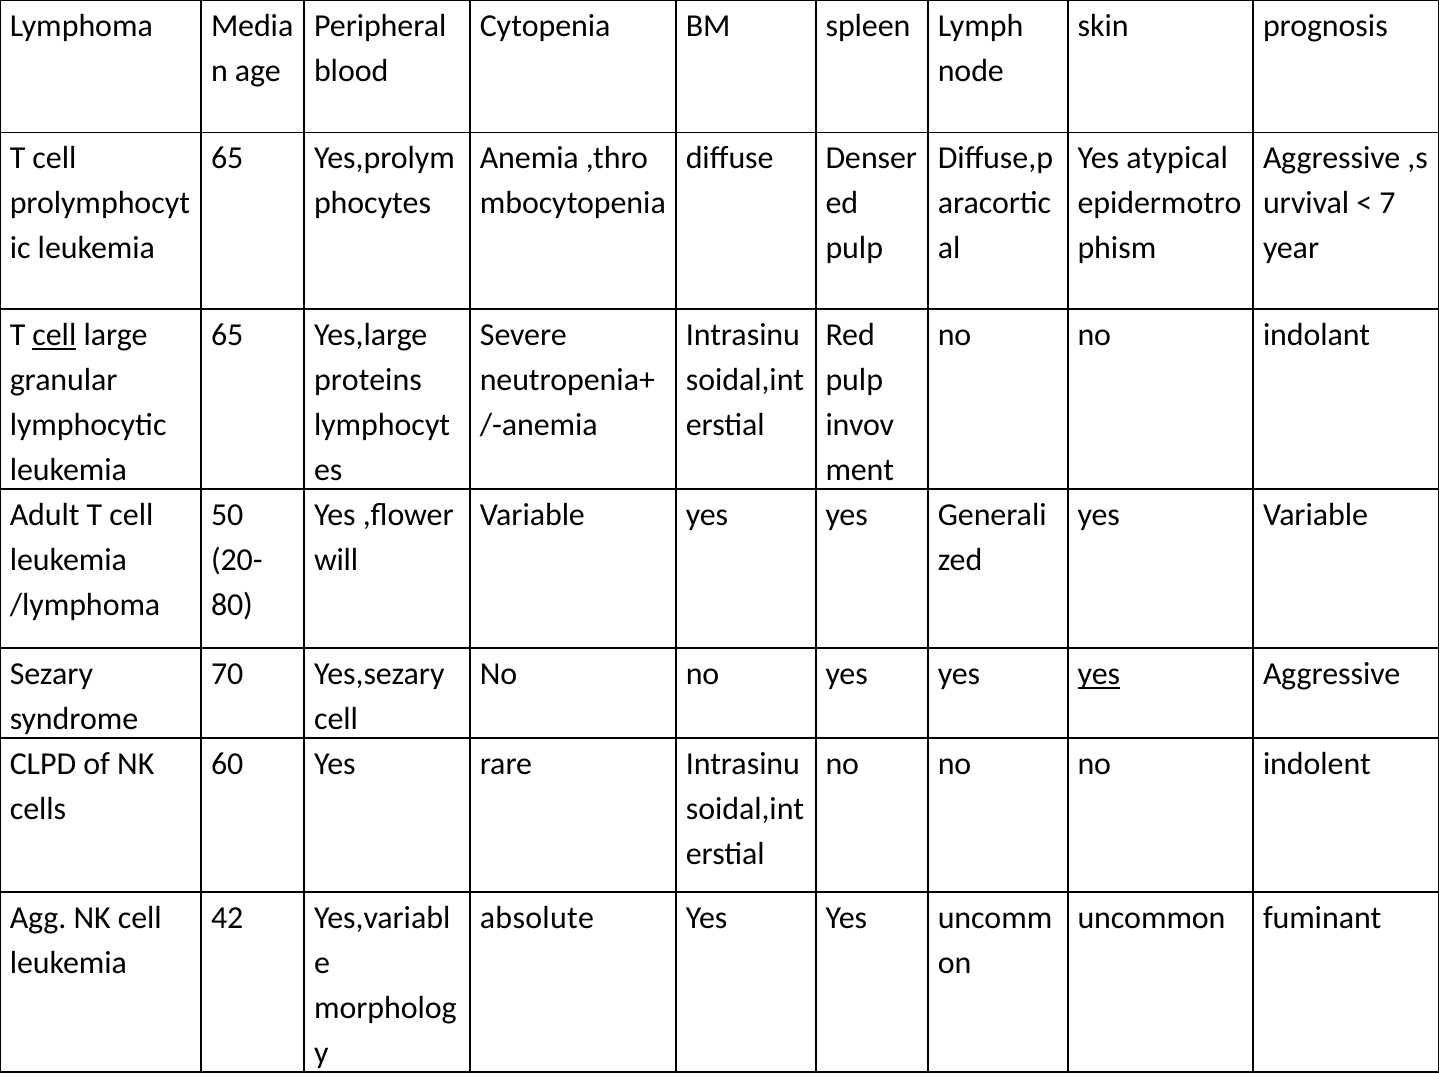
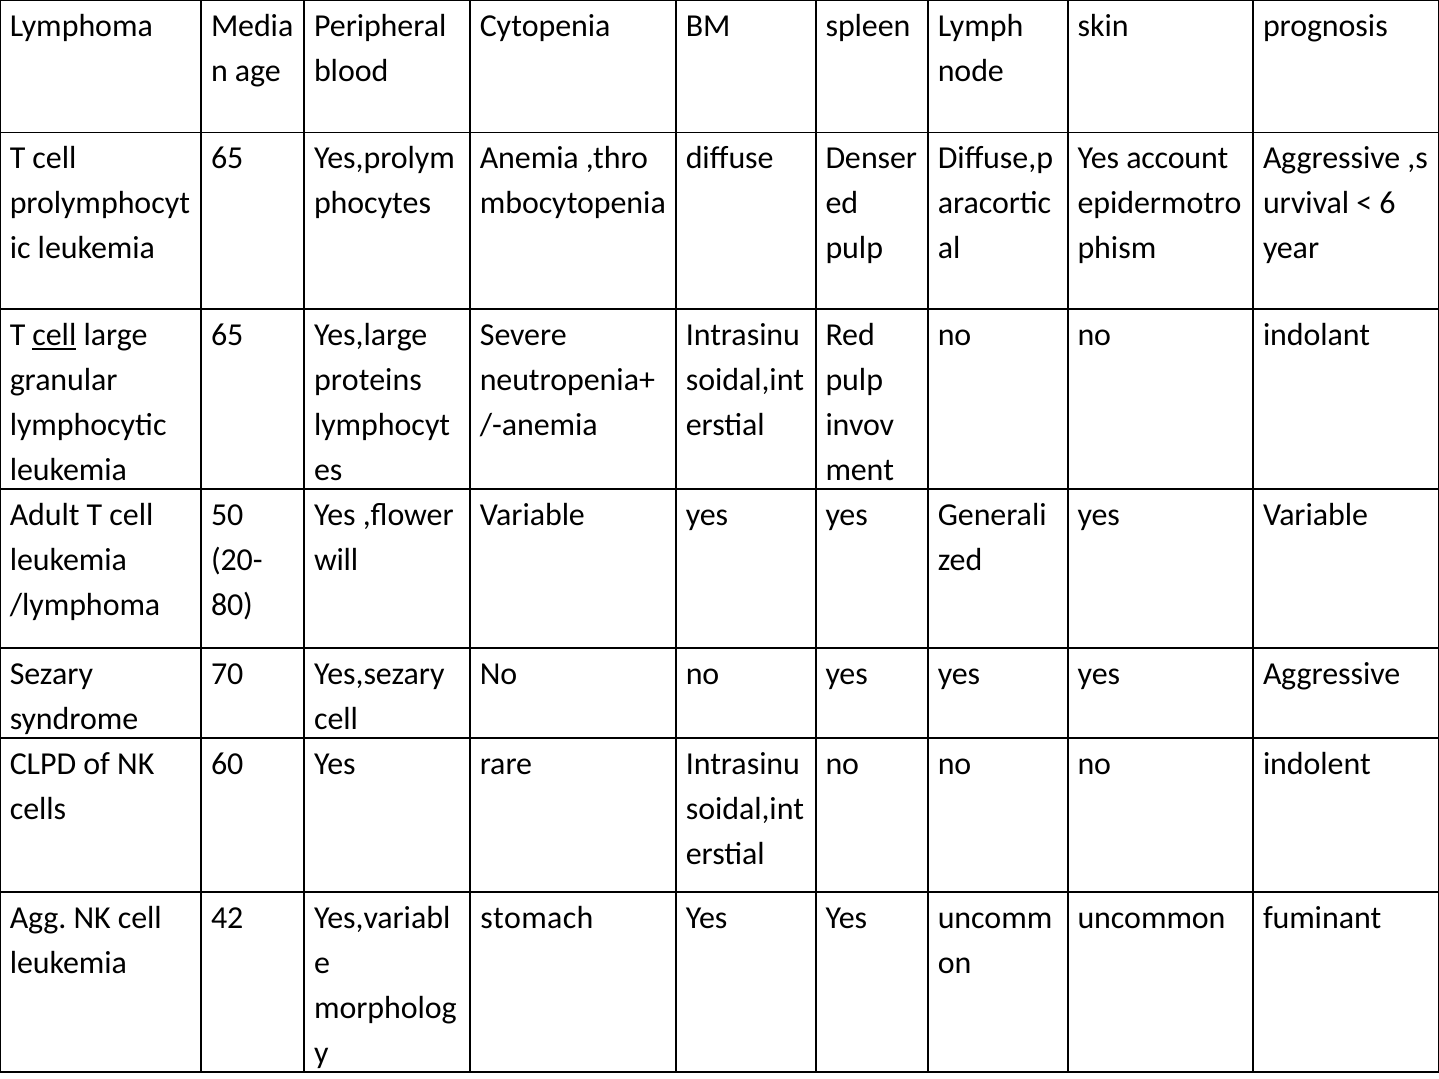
atypical: atypical -> account
7: 7 -> 6
yes at (1099, 674) underline: present -> none
absolute: absolute -> stomach
